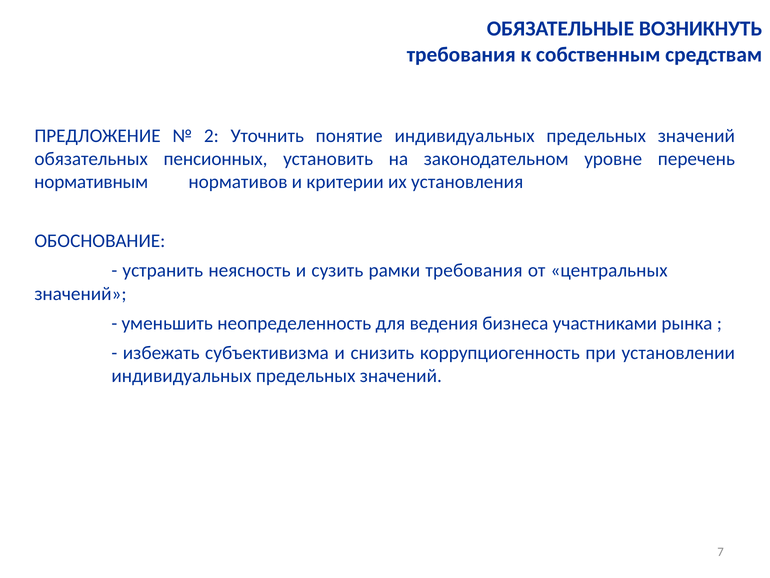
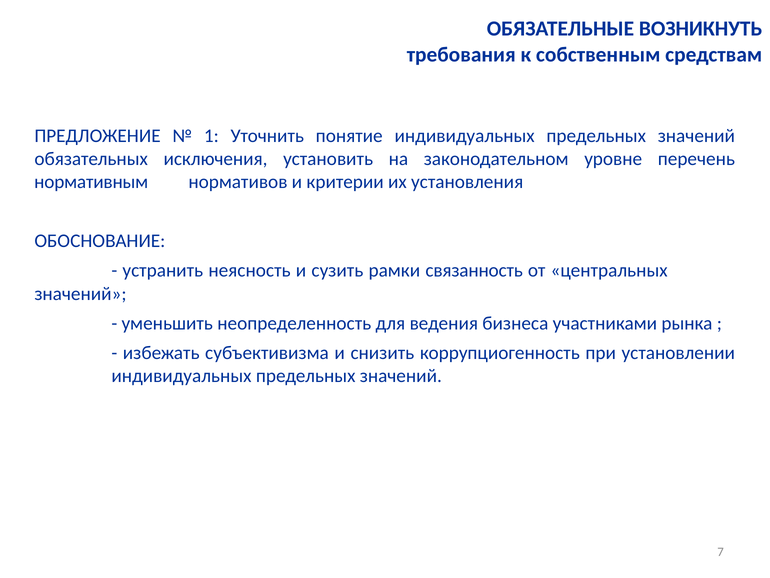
2: 2 -> 1
пенсионных: пенсионных -> исключения
рамки требования: требования -> связанность
